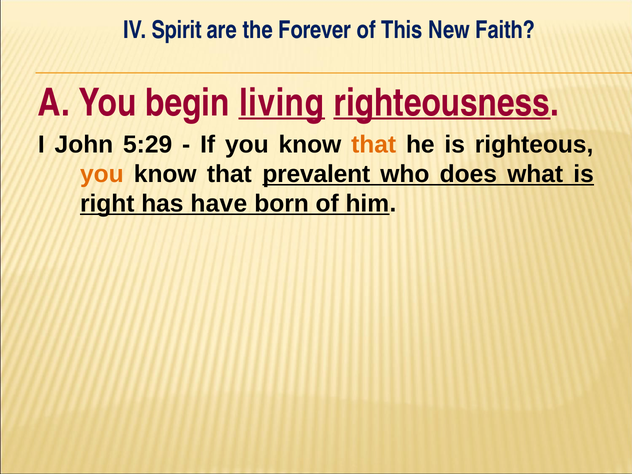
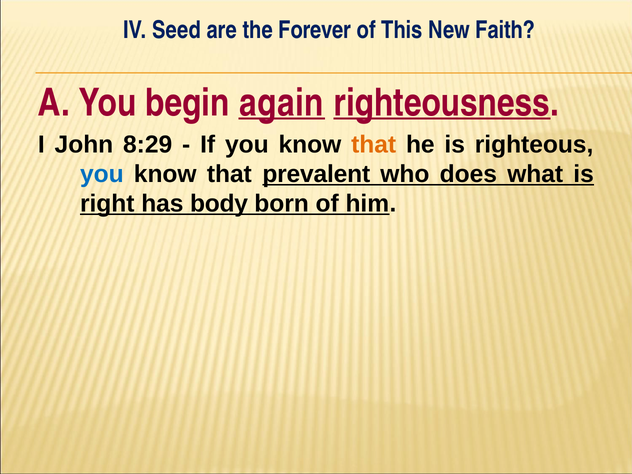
Spirit: Spirit -> Seed
living: living -> again
5:29: 5:29 -> 8:29
you at (102, 174) colour: orange -> blue
have: have -> body
